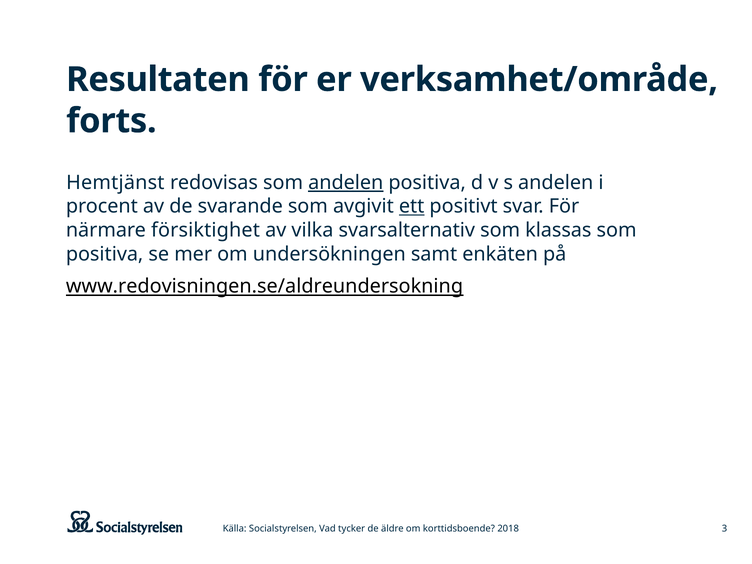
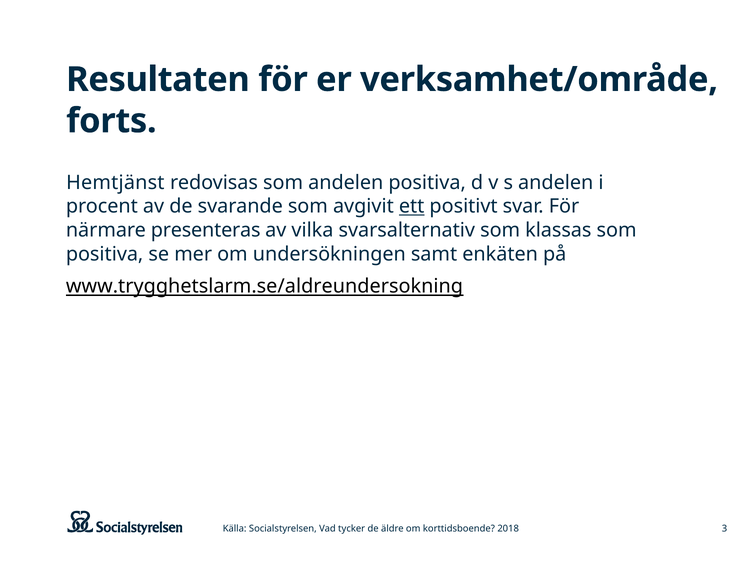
andelen at (346, 183) underline: present -> none
försiktighet: försiktighet -> presenteras
www.redovisningen.se/aldreundersokning: www.redovisningen.se/aldreundersokning -> www.trygghetslarm.se/aldreundersokning
